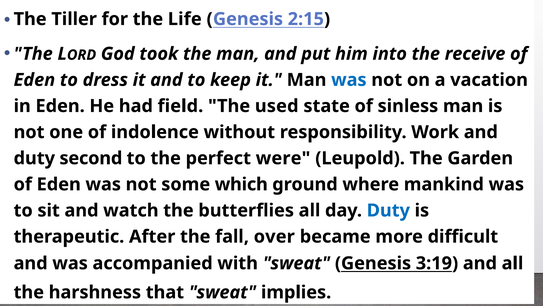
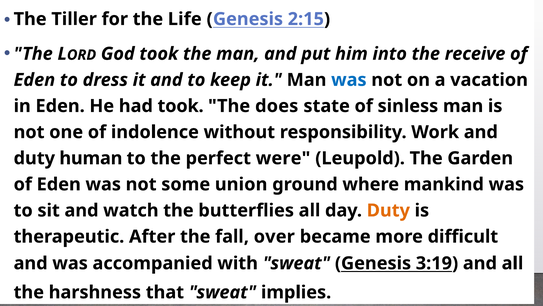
had field: field -> took
used: used -> does
second: second -> human
which: which -> union
Duty at (388, 210) colour: blue -> orange
